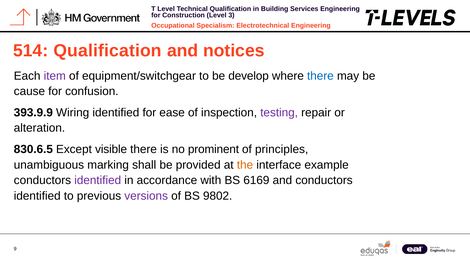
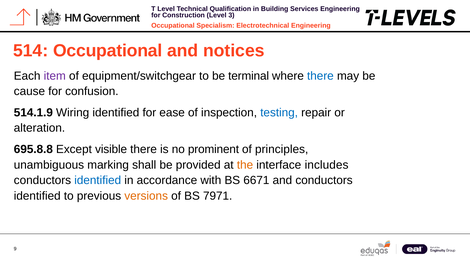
514 Qualification: Qualification -> Occupational
develop: develop -> terminal
393.9.9: 393.9.9 -> 514.1.9
testing colour: purple -> blue
830.6.5: 830.6.5 -> 695.8.8
example: example -> includes
identified at (98, 180) colour: purple -> blue
6169: 6169 -> 6671
versions colour: purple -> orange
9802: 9802 -> 7971
